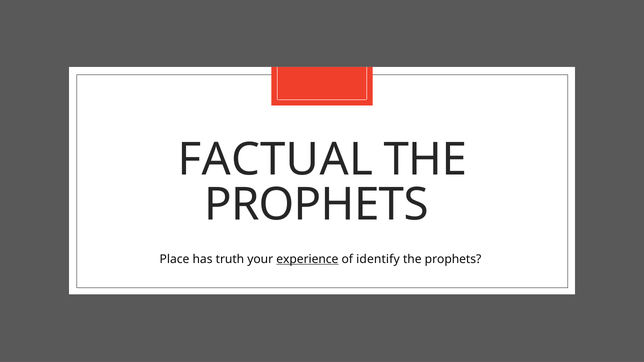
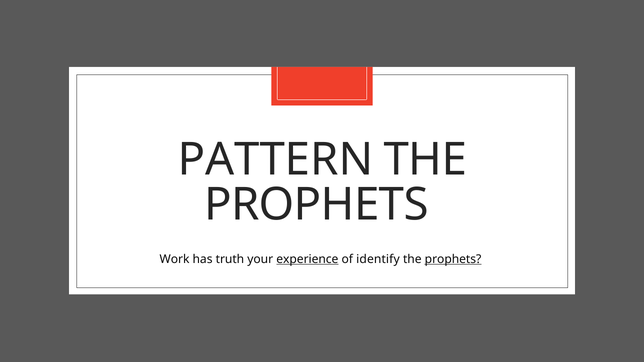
FACTUAL: FACTUAL -> PATTERN
Place: Place -> Work
prophets at (453, 259) underline: none -> present
